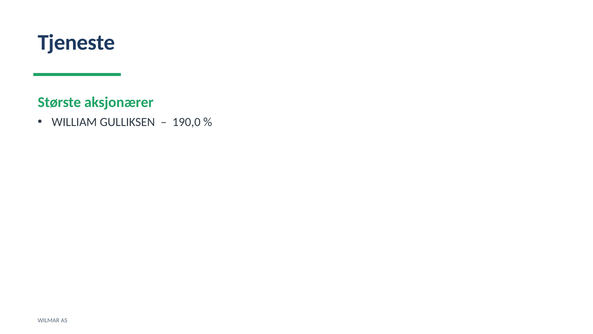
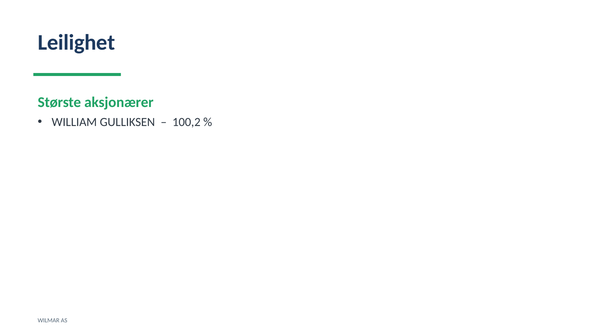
Tjeneste: Tjeneste -> Leilighet
190,0: 190,0 -> 100,2
